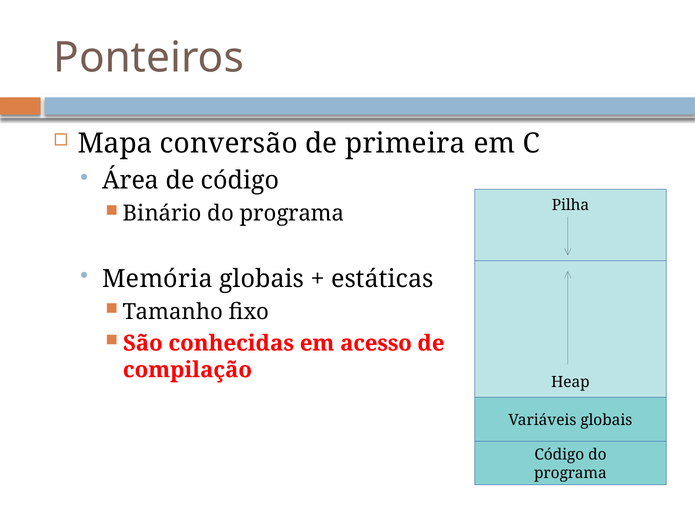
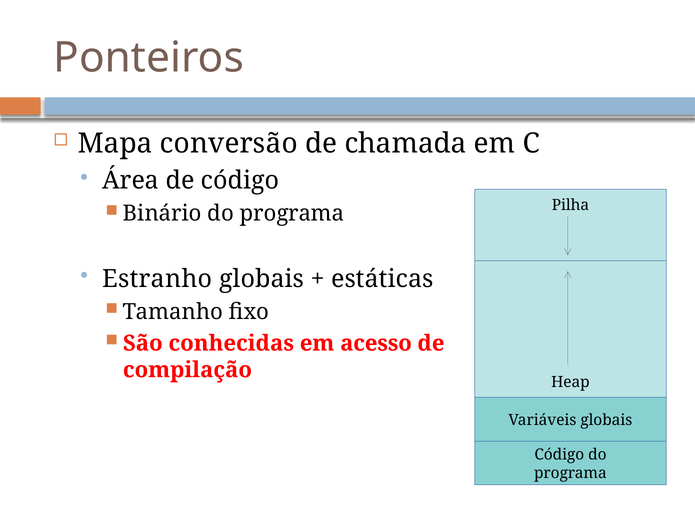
primeira: primeira -> chamada
Memória: Memória -> Estranho
